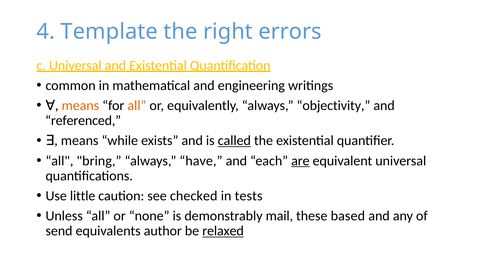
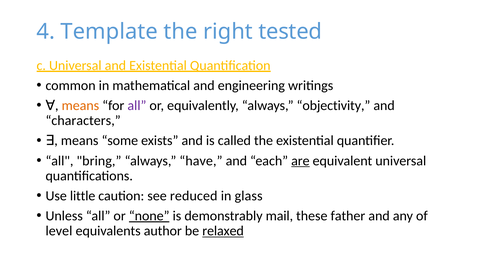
errors: errors -> tested
all at (137, 106) colour: orange -> purple
referenced: referenced -> characters
while: while -> some
called underline: present -> none
checked: checked -> reduced
tests: tests -> glass
none underline: none -> present
based: based -> father
send: send -> level
